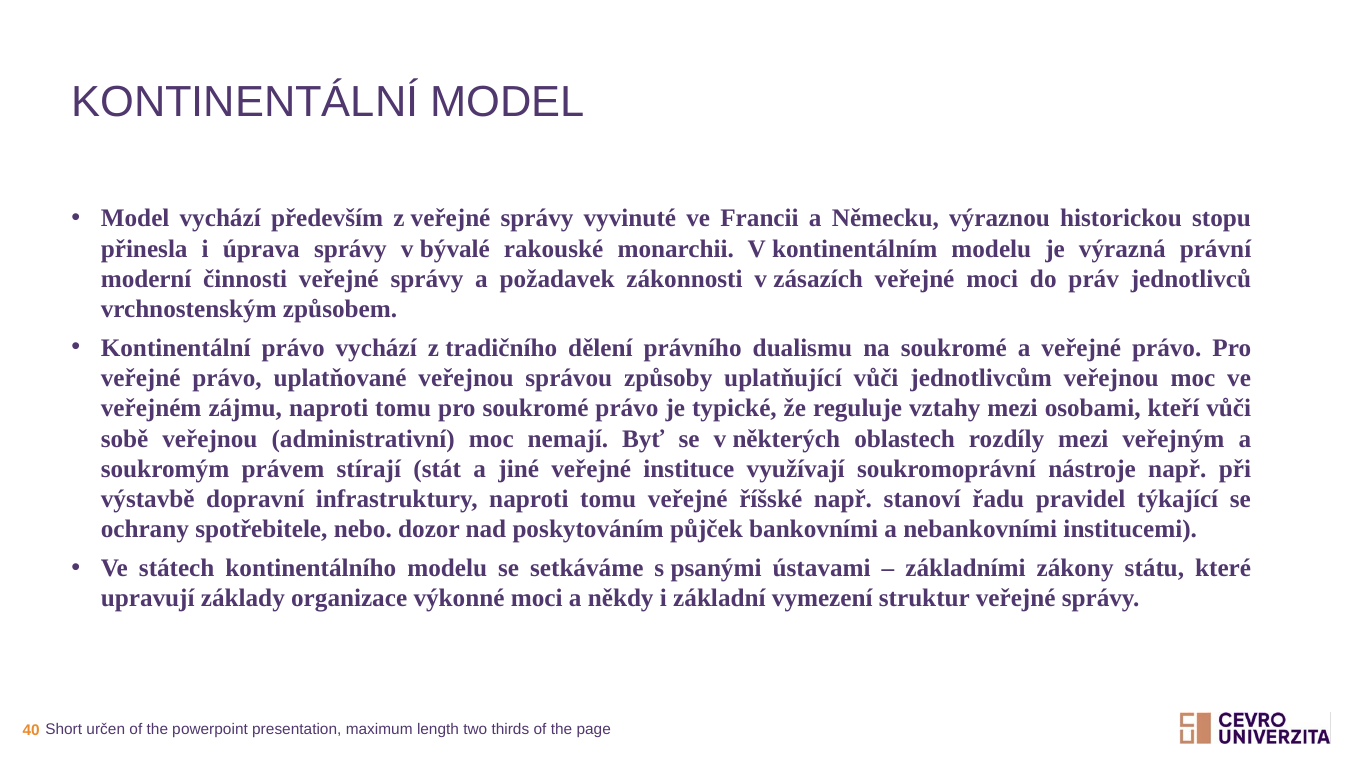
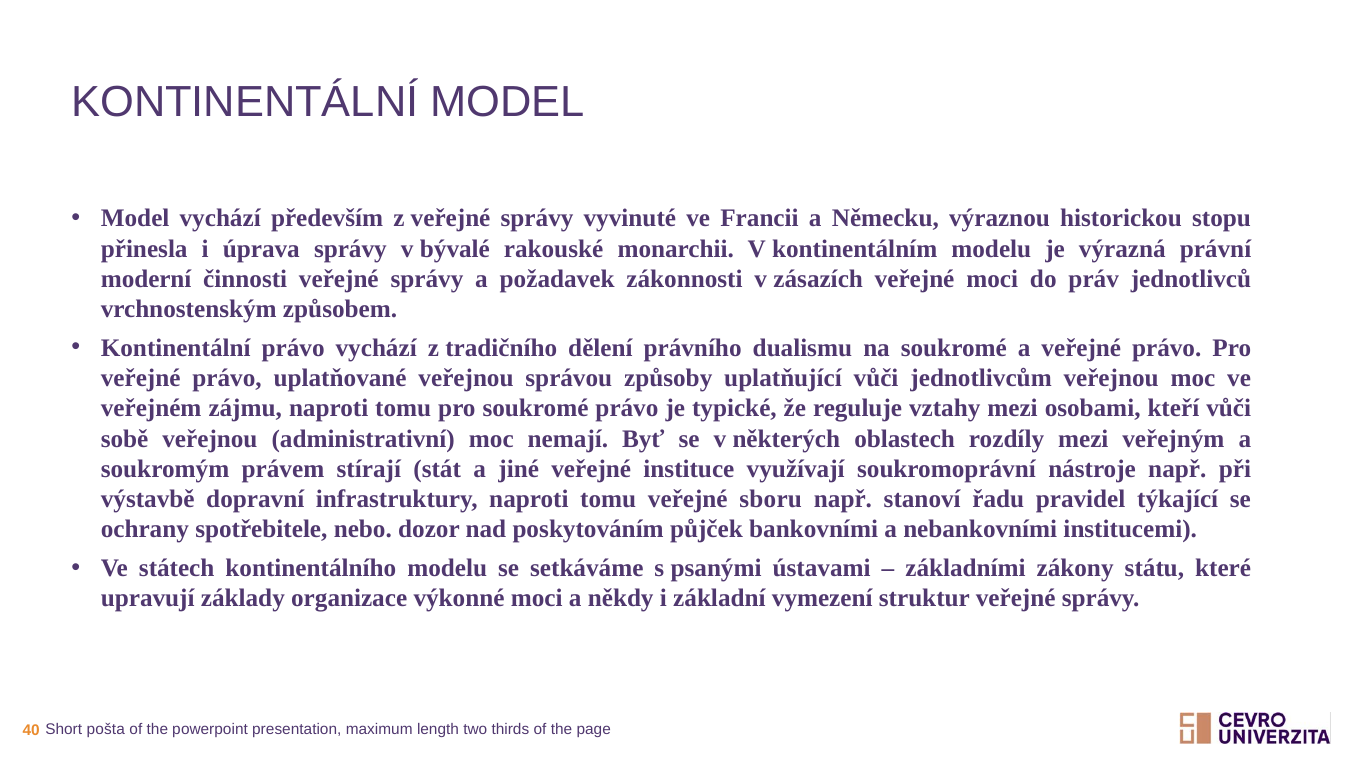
říšské: říšské -> sboru
určen: určen -> pošta
